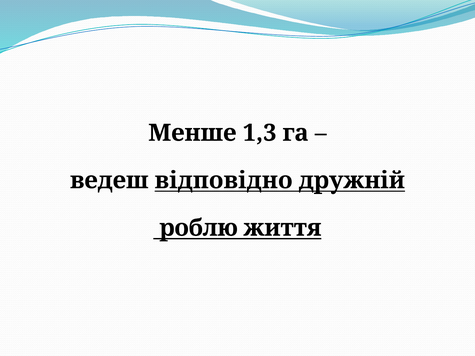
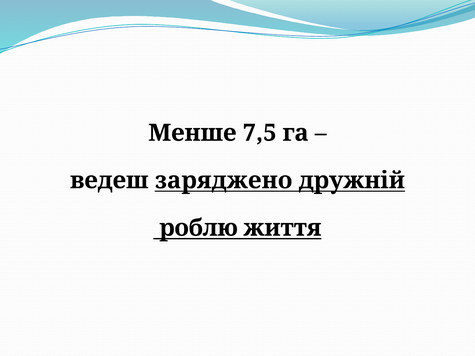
1,3: 1,3 -> 7,5
відповідно: відповідно -> заряджено
